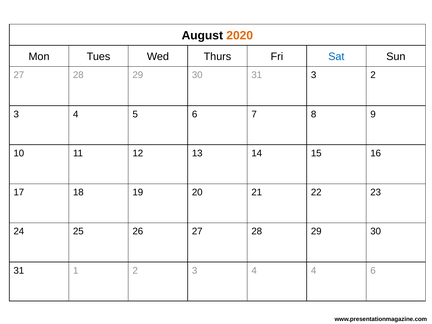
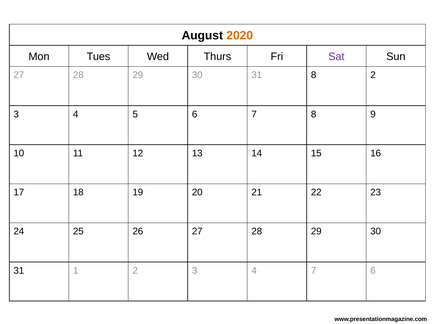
Sat colour: blue -> purple
31 3: 3 -> 8
4 4: 4 -> 7
